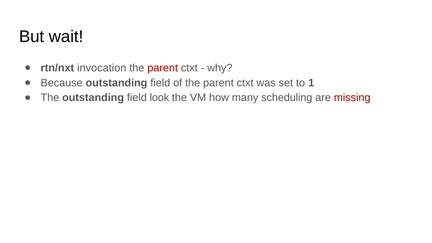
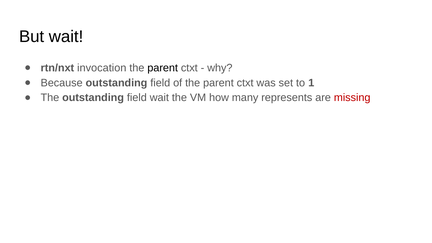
parent at (163, 68) colour: red -> black
field look: look -> wait
scheduling: scheduling -> represents
